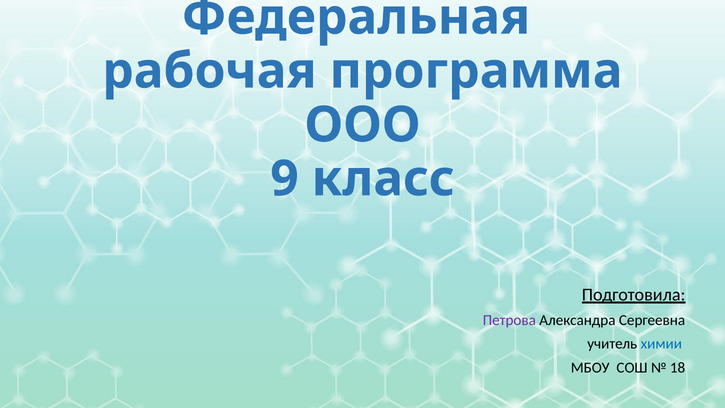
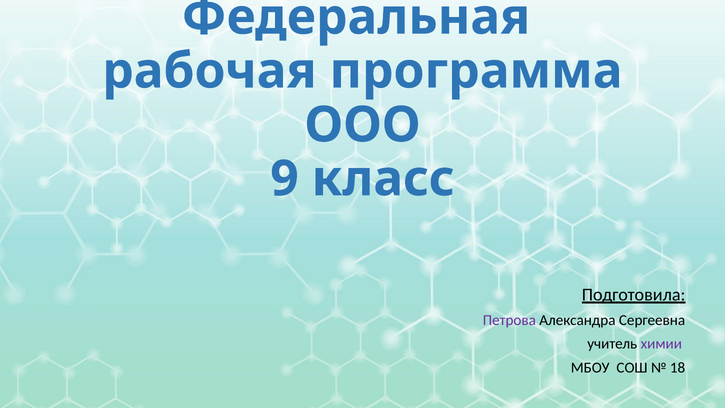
химии colour: blue -> purple
